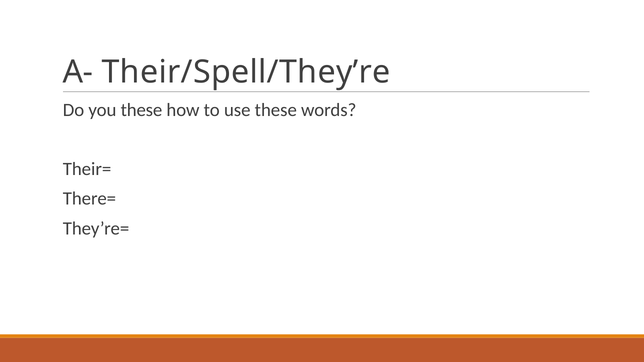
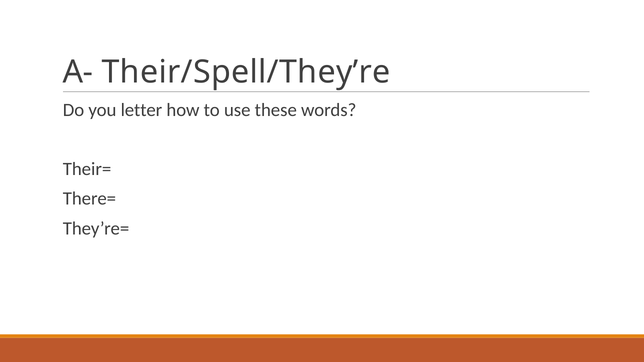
you these: these -> letter
